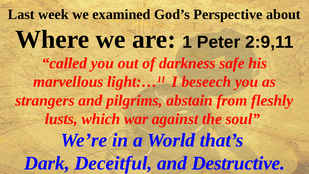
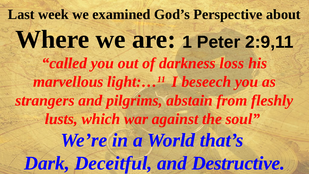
safe: safe -> loss
